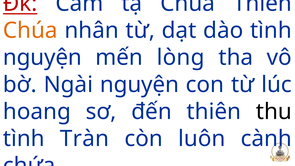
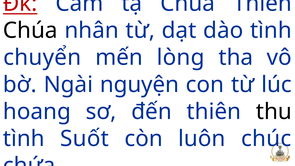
Chúa at (30, 30) colour: orange -> black
nguyện at (42, 57): nguyện -> chuyển
Tràn: Tràn -> Suốt
cành: cành -> chúc
